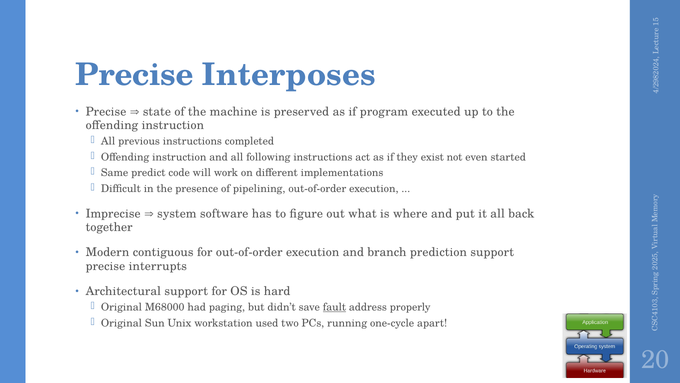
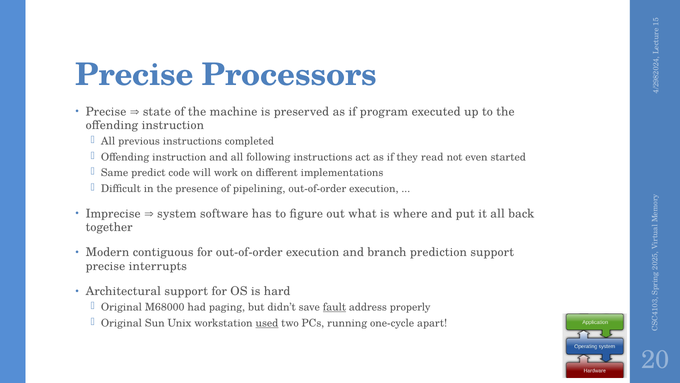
Interposes: Interposes -> Processors
exist: exist -> read
used underline: none -> present
